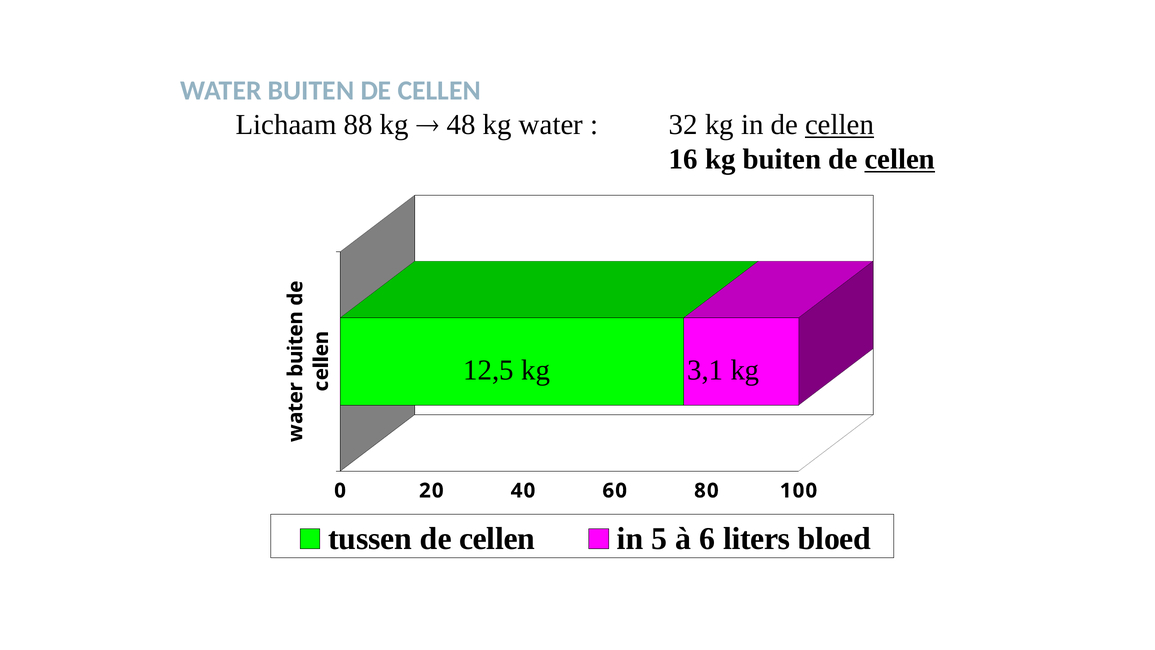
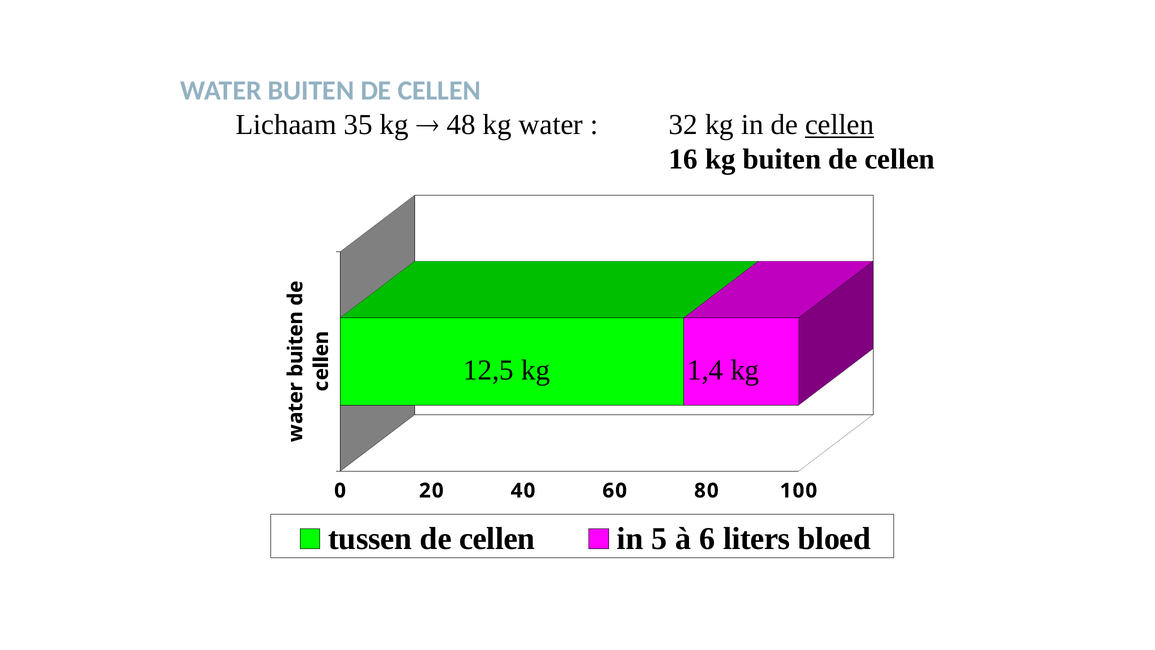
88: 88 -> 35
cellen at (900, 159) underline: present -> none
3,1: 3,1 -> 1,4
